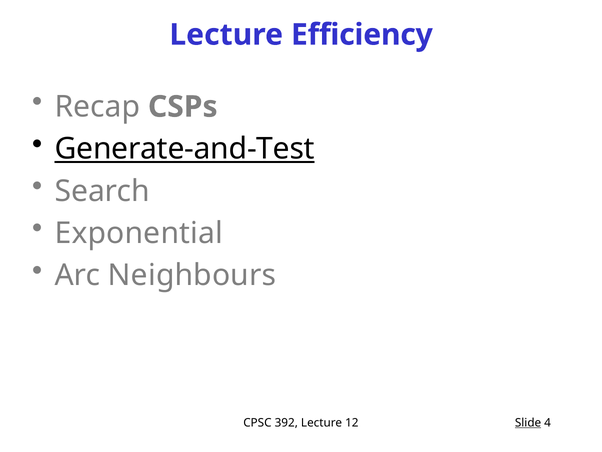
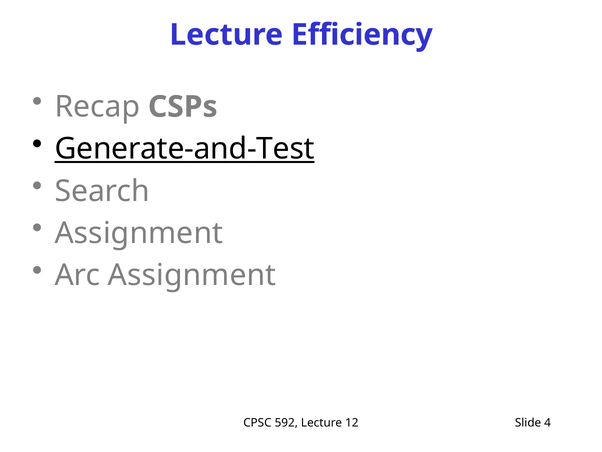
Exponential at (139, 233): Exponential -> Assignment
Arc Neighbours: Neighbours -> Assignment
392: 392 -> 592
Slide underline: present -> none
